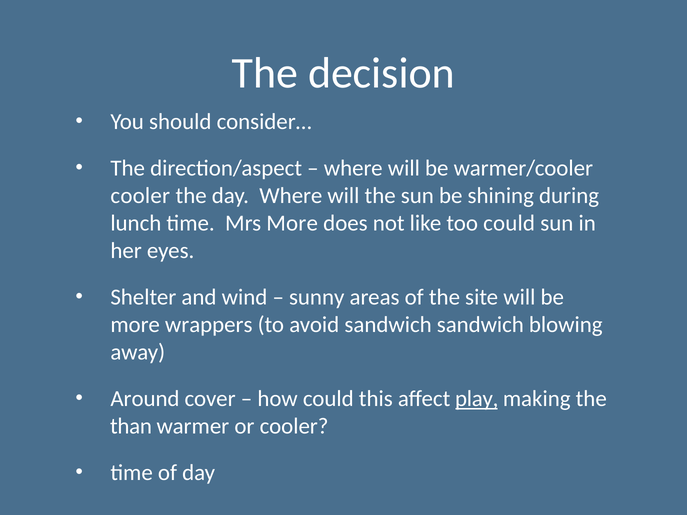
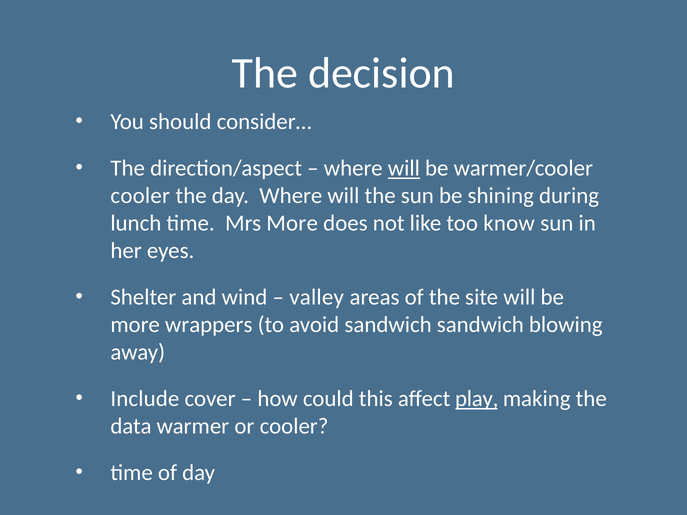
will at (404, 168) underline: none -> present
too could: could -> know
sunny: sunny -> valley
Around: Around -> Include
than: than -> data
